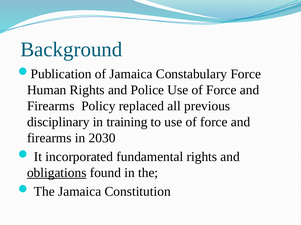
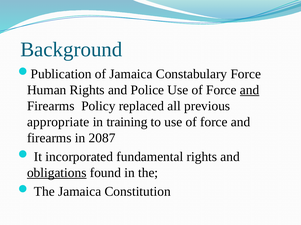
and at (250, 90) underline: none -> present
disciplinary: disciplinary -> appropriate
2030: 2030 -> 2087
